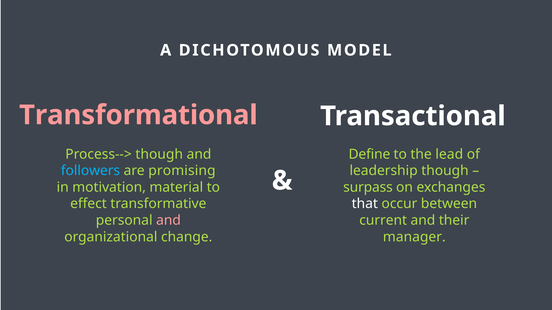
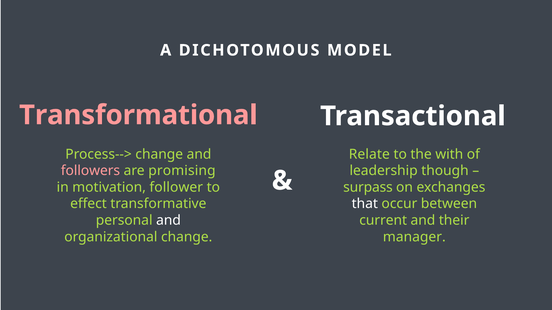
Process--> though: though -> change
Define: Define -> Relate
lead: lead -> with
followers colour: light blue -> pink
material: material -> follower
and at (169, 221) colour: pink -> white
